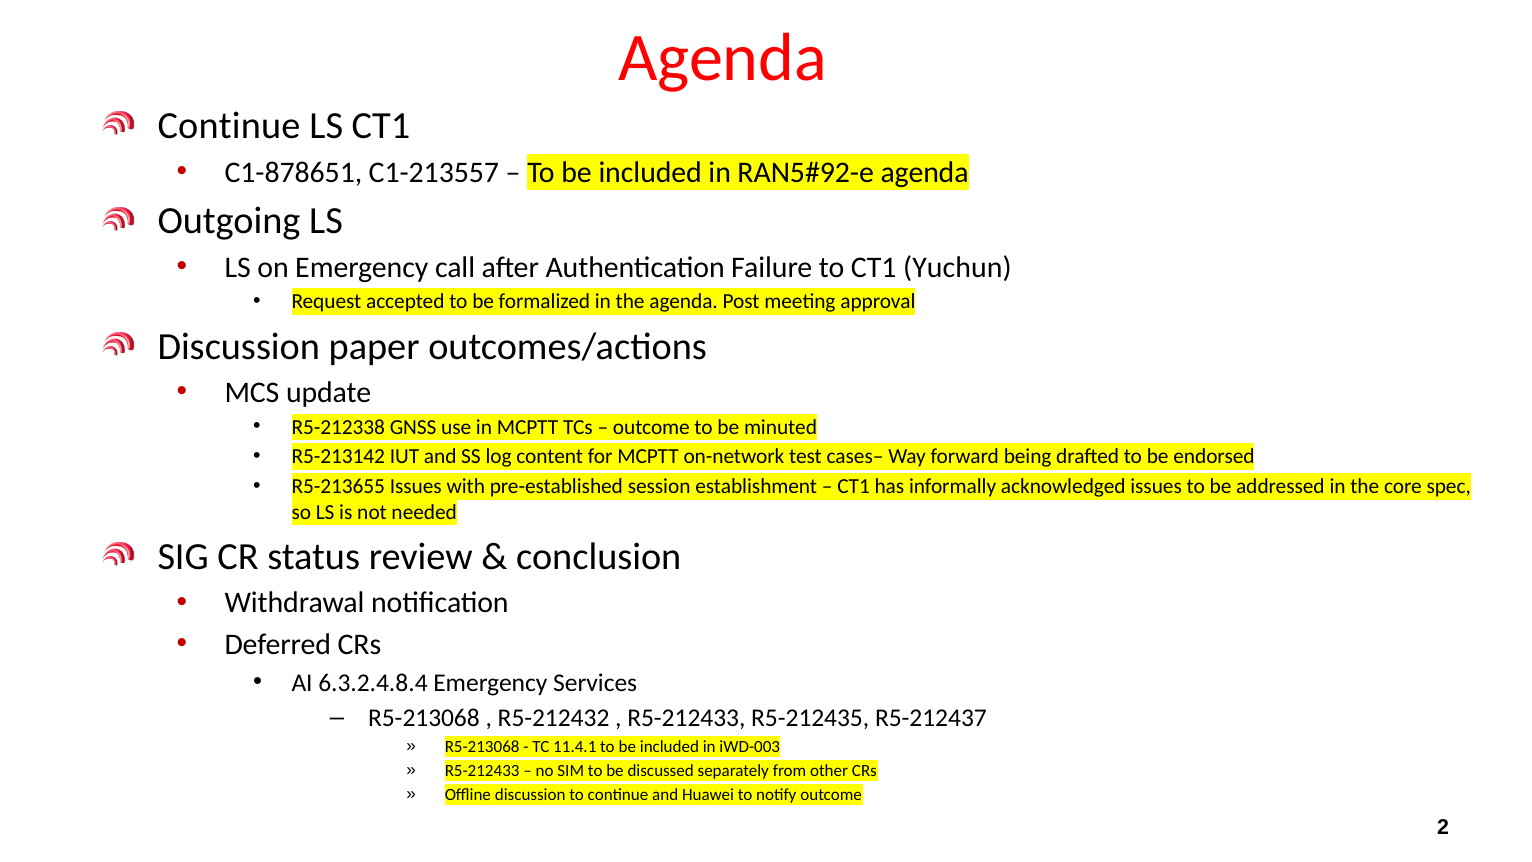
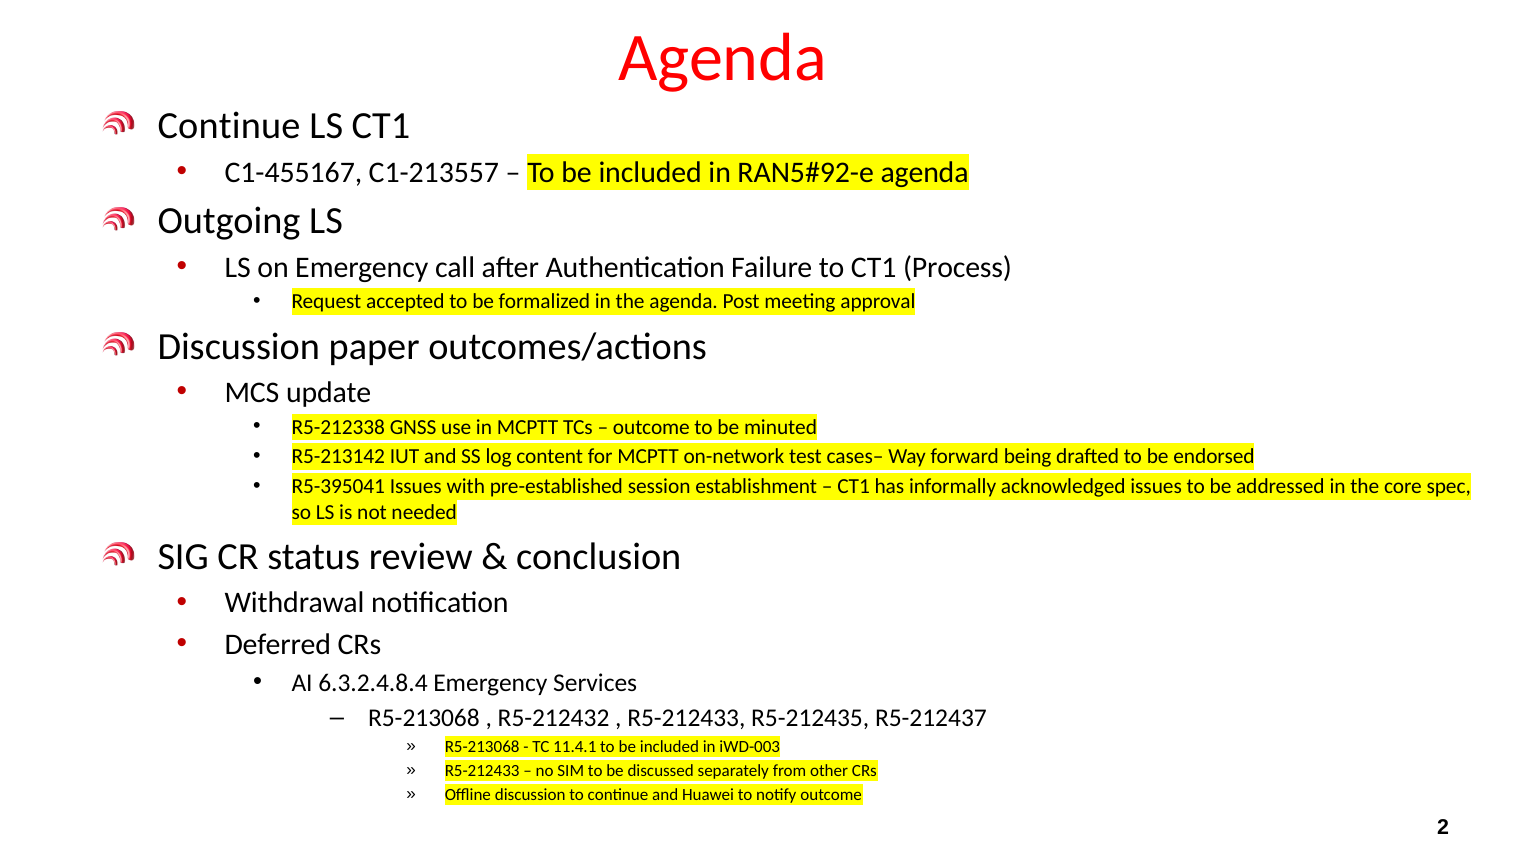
C1-878651: C1-878651 -> C1-455167
Yuchun: Yuchun -> Process
R5-213655: R5-213655 -> R5-395041
